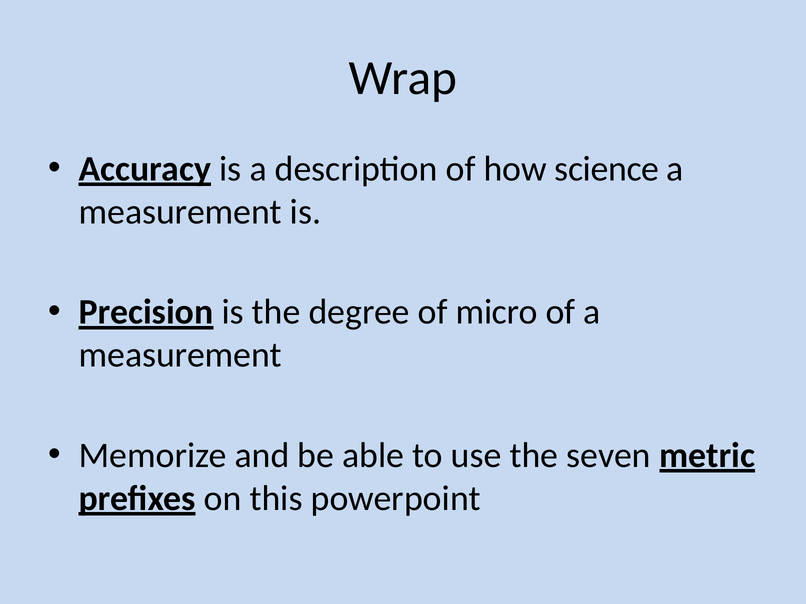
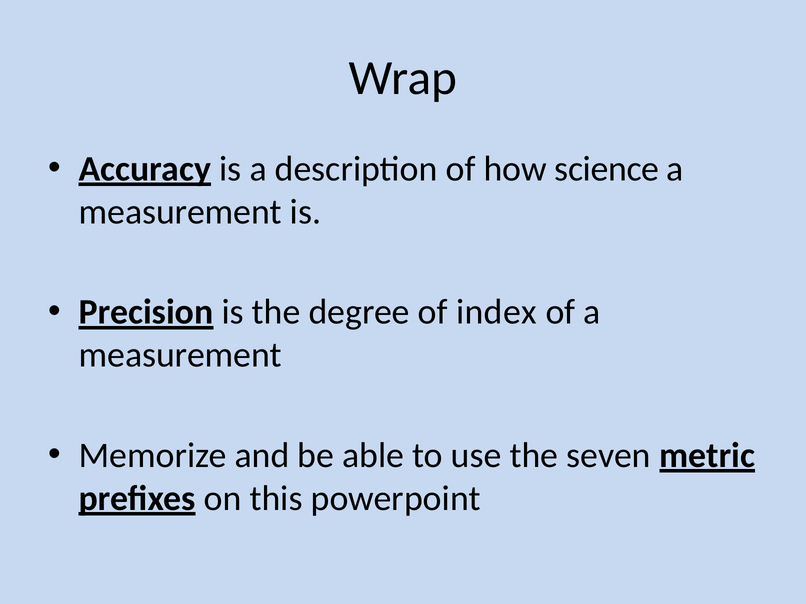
micro: micro -> index
